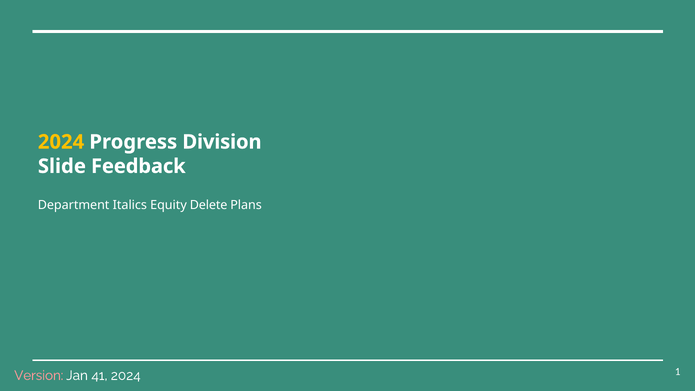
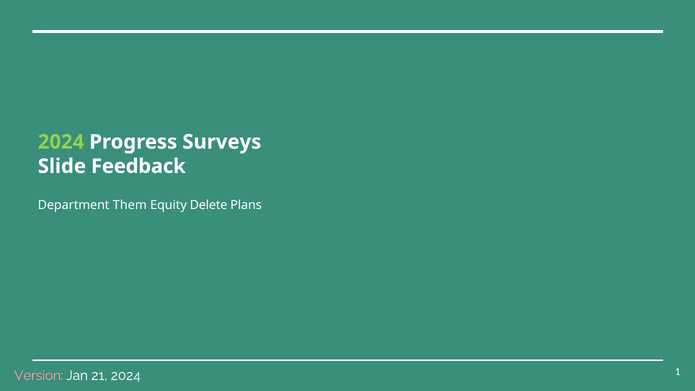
2024 at (61, 142) colour: yellow -> light green
Division: Division -> Surveys
Italics: Italics -> Them
41: 41 -> 21
